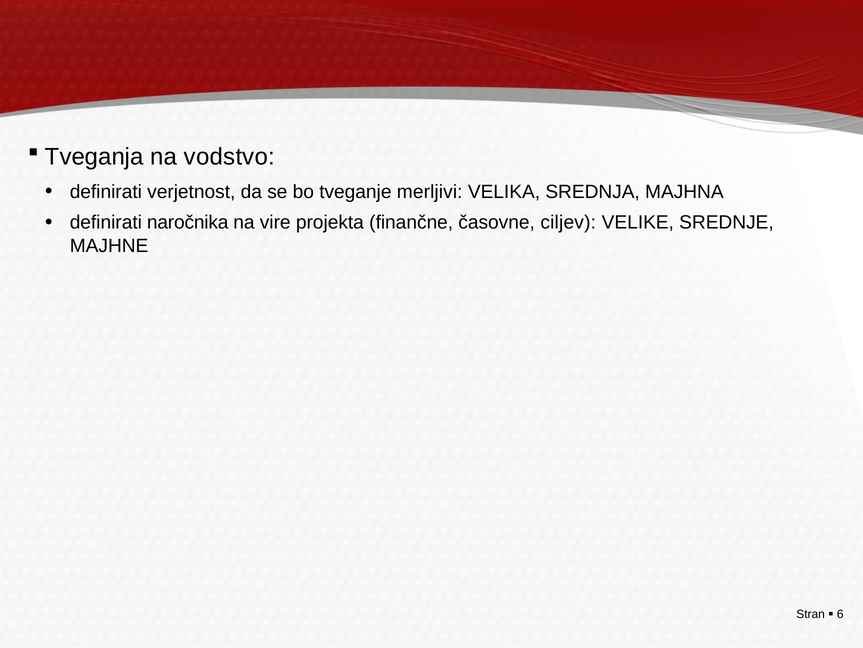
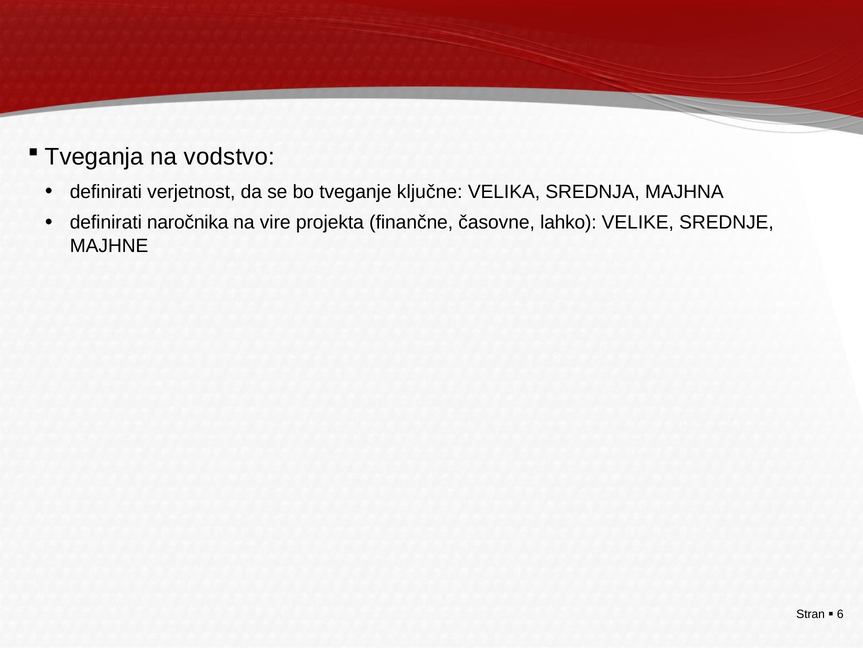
merljivi: merljivi -> ključne
ciljev: ciljev -> lahko
